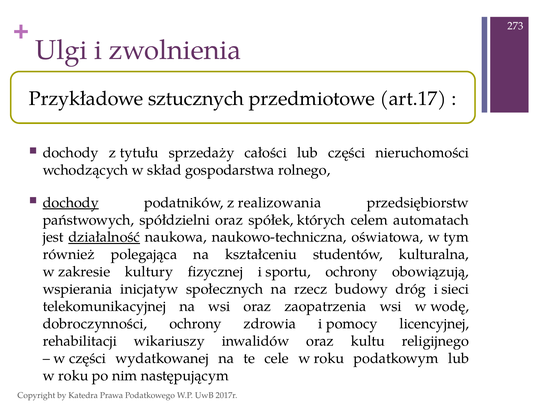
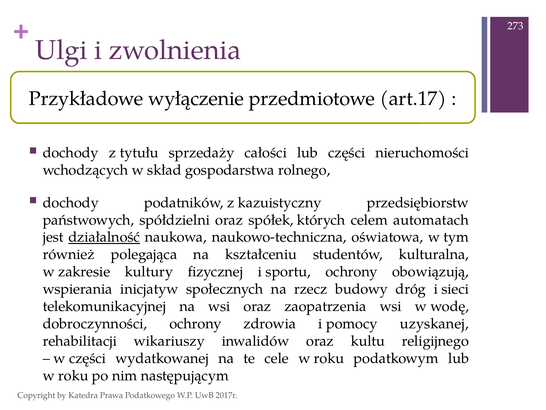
sztucznych: sztucznych -> wyłączenie
dochody at (71, 202) underline: present -> none
realizowania: realizowania -> kazuistyczny
licencyjnej: licencyjnej -> uzyskanej
